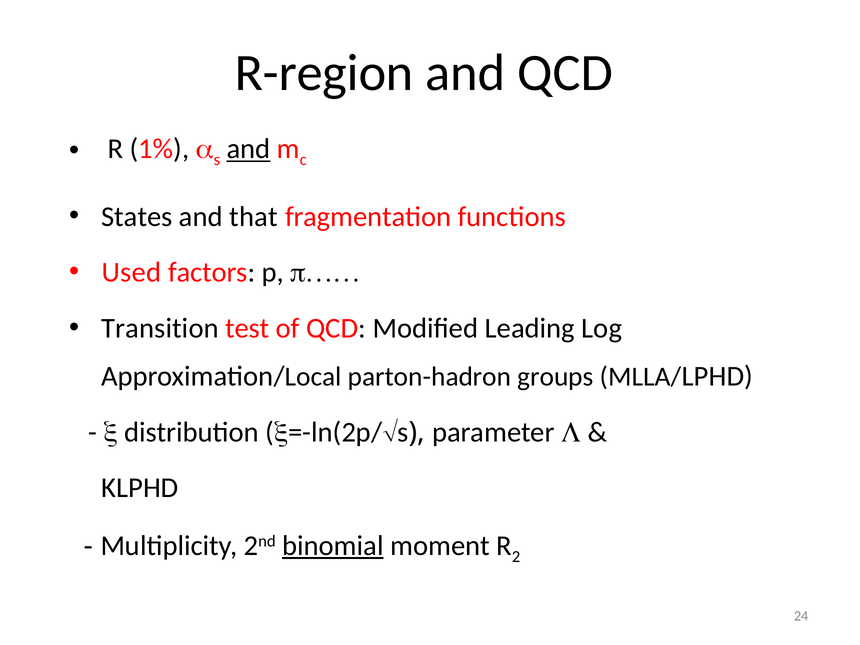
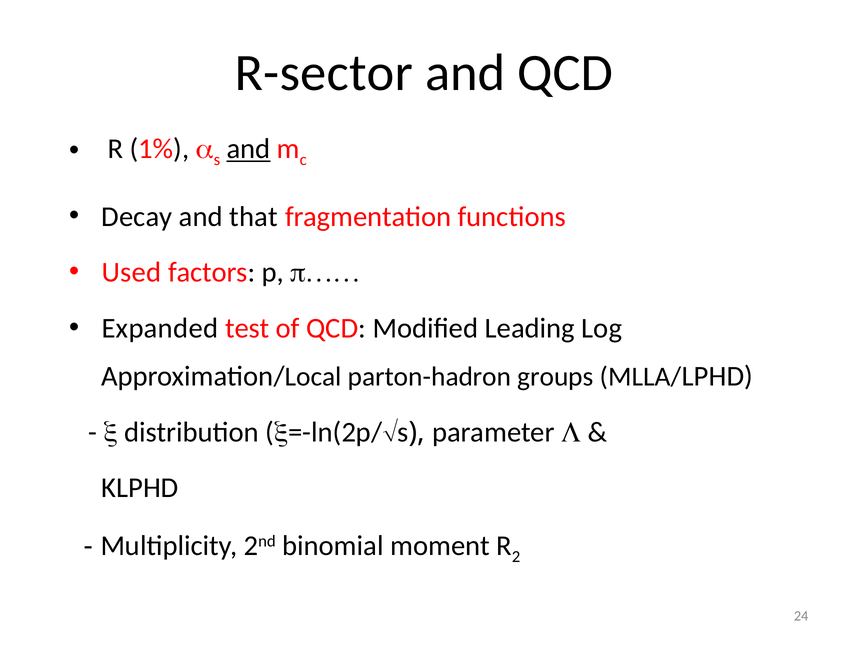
R-region: R-region -> R-sector
States: States -> Decay
Transition: Transition -> Expanded
binomial underline: present -> none
